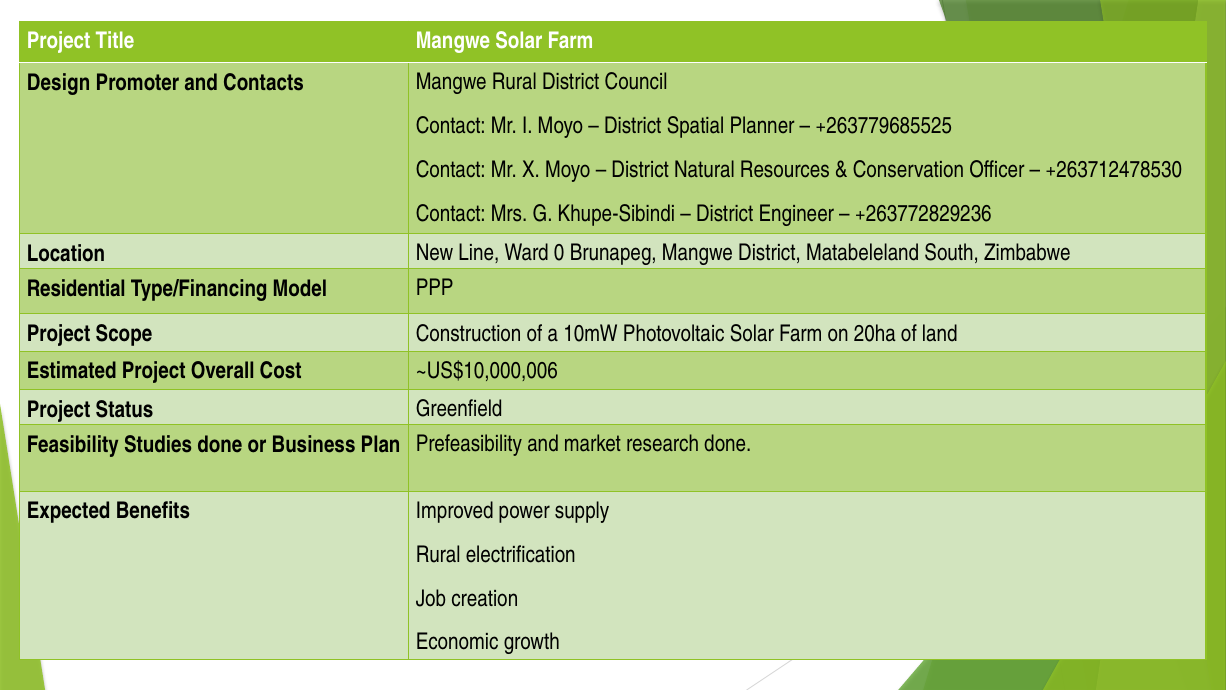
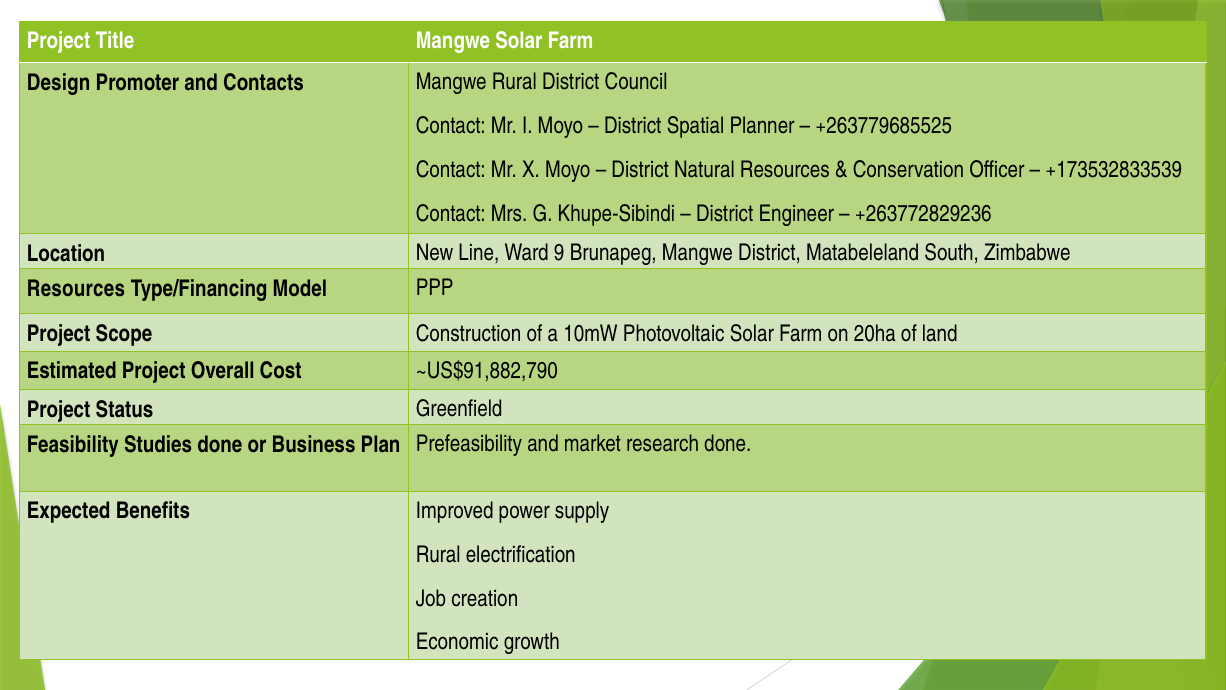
+263712478530: +263712478530 -> +173532833539
0: 0 -> 9
Residential at (76, 288): Residential -> Resources
~US$10,000,006: ~US$10,000,006 -> ~US$91,882,790
